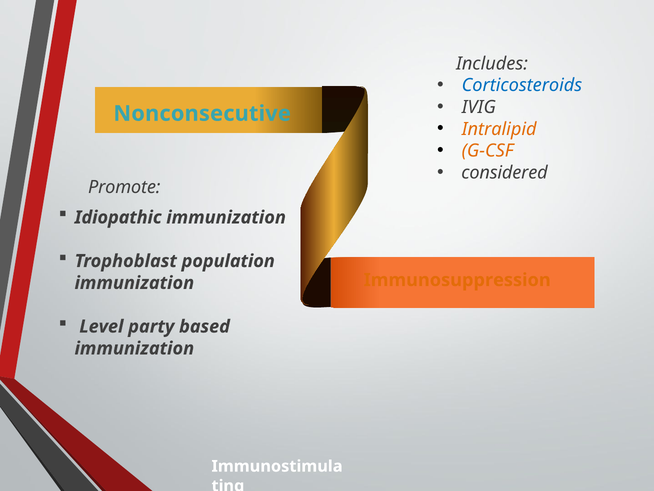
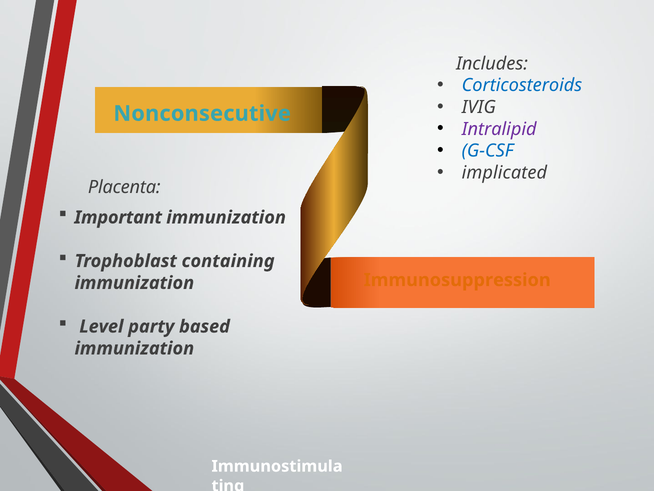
Intralipid colour: orange -> purple
G-CSF colour: orange -> blue
considered: considered -> implicated
Promote: Promote -> Placenta
Idiopathic: Idiopathic -> Important
population: population -> containing
